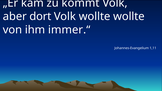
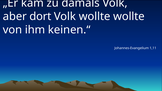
kommt: kommt -> damals
immer.“: immer.“ -> keinen.“
